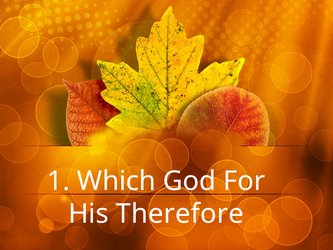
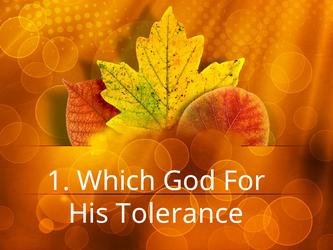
Therefore: Therefore -> Tolerance
